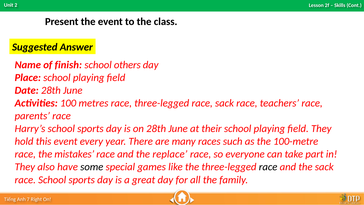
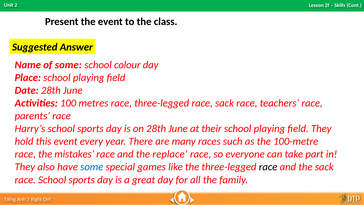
of finish: finish -> some
others: others -> colour
some at (92, 167) colour: black -> blue
